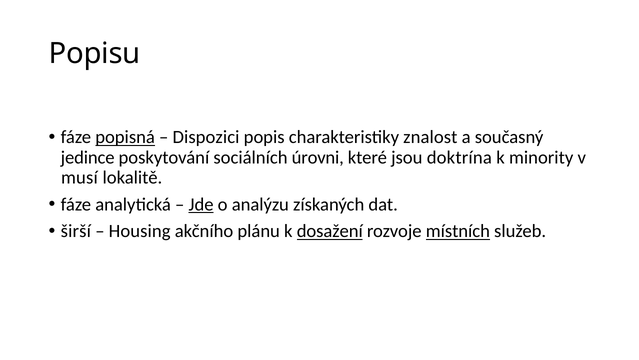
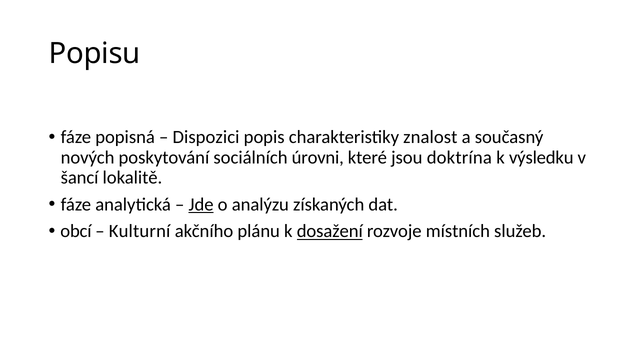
popisná underline: present -> none
jedince: jedince -> nových
minority: minority -> výsledku
musí: musí -> šancí
širší: širší -> obcí
Housing: Housing -> Kulturní
místních underline: present -> none
